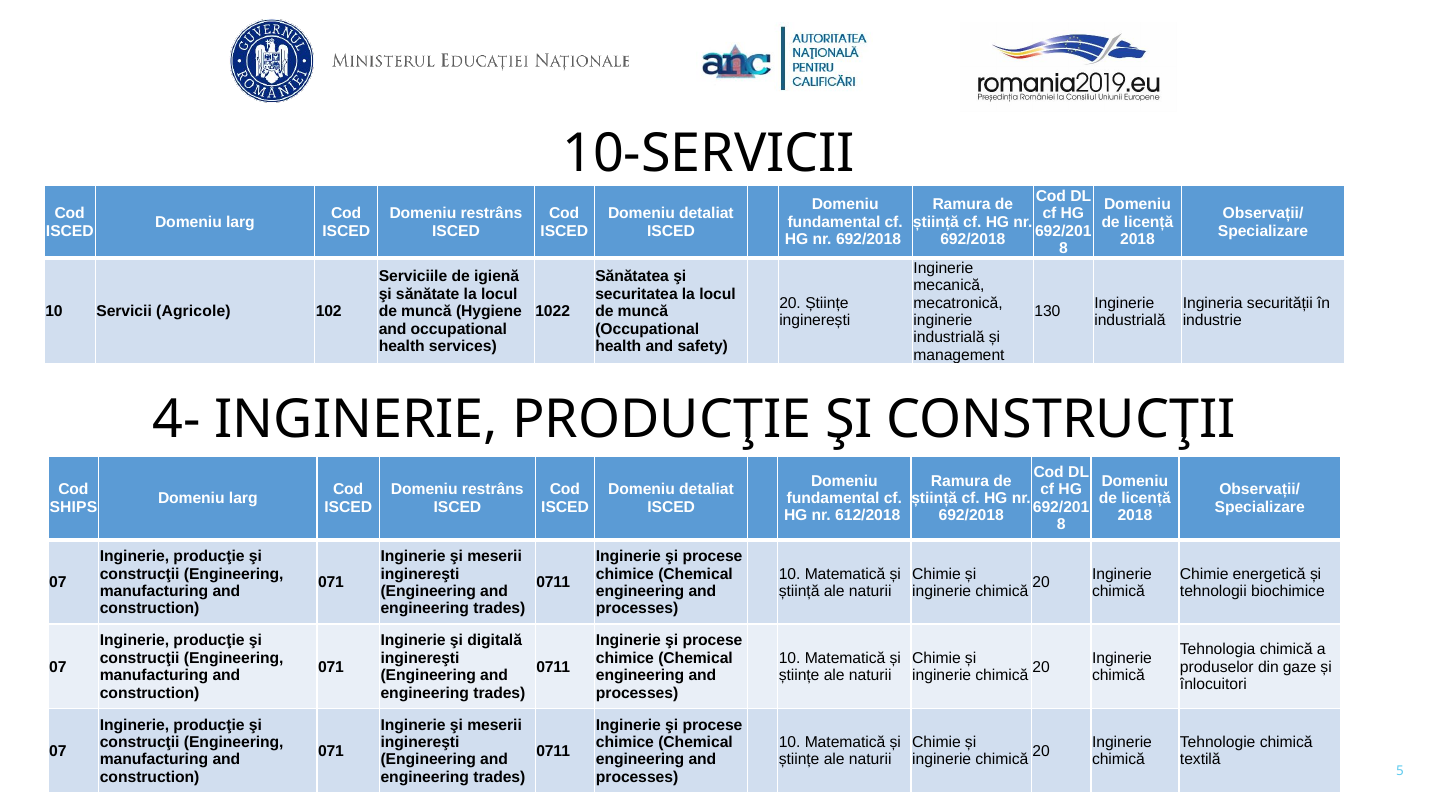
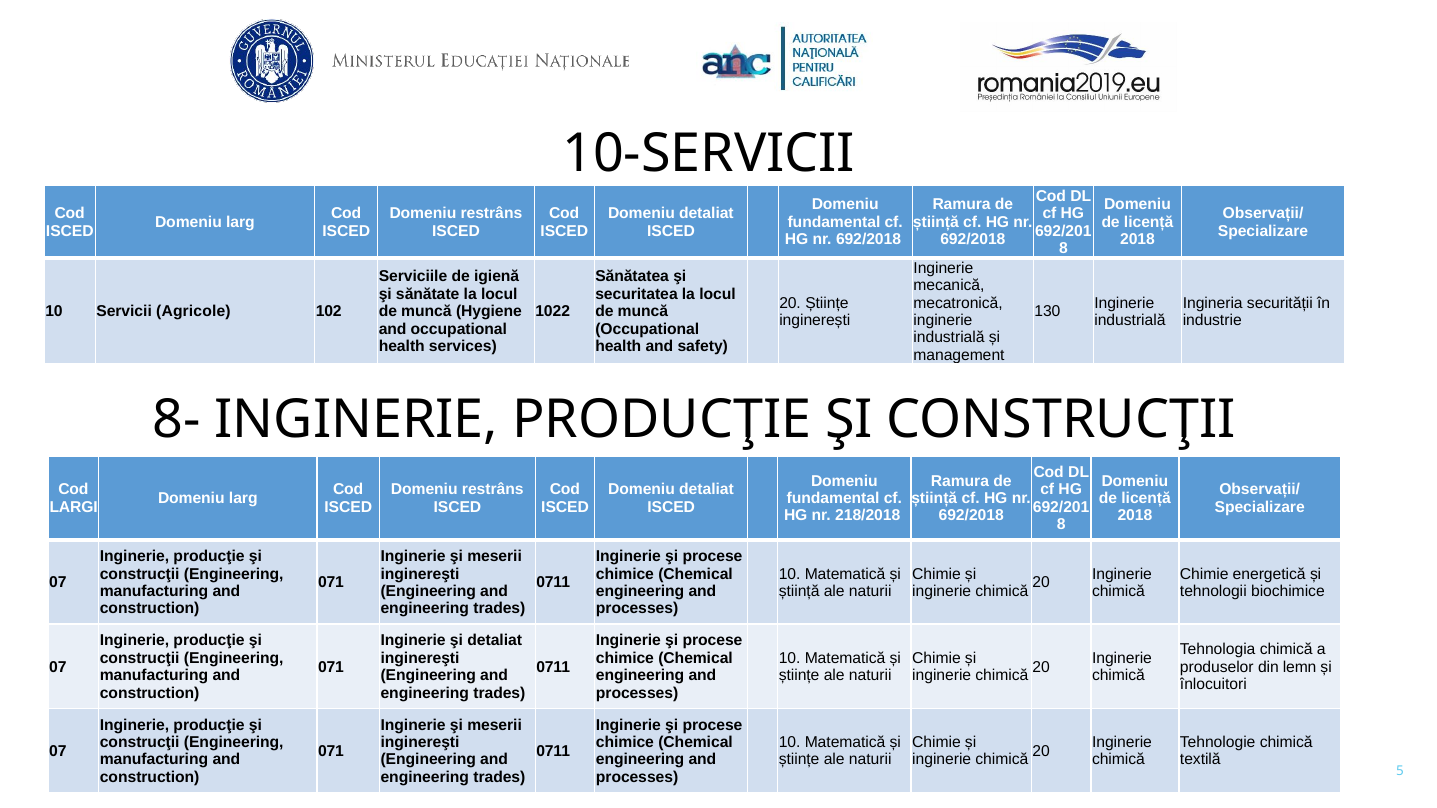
4-: 4- -> 8-
SHIPS: SHIPS -> LARGI
612/2018: 612/2018 -> 218/2018
şi digitală: digitală -> detaliat
gaze: gaze -> lemn
